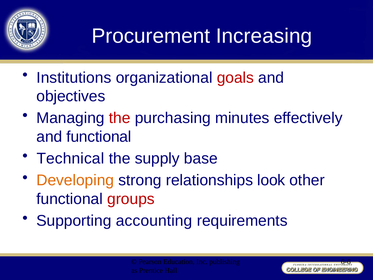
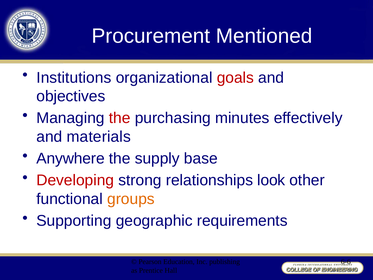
Increasing: Increasing -> Mentioned
and functional: functional -> materials
Technical: Technical -> Anywhere
Developing colour: orange -> red
groups colour: red -> orange
accounting: accounting -> geographic
